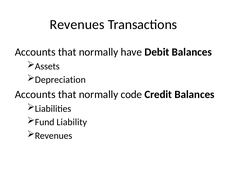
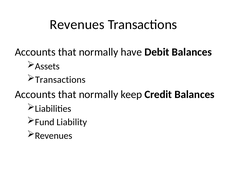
Depreciation at (60, 79): Depreciation -> Transactions
code: code -> keep
